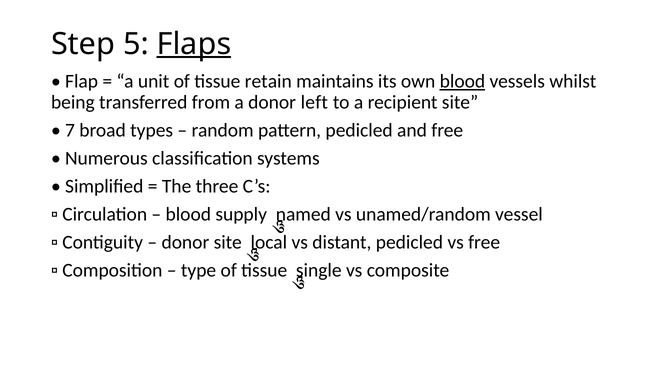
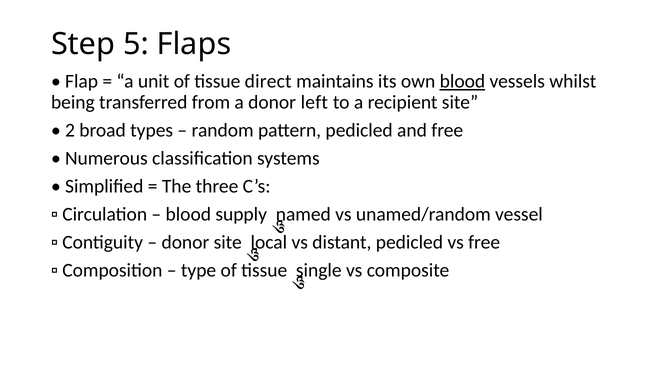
Flaps underline: present -> none
retain: retain -> direct
7: 7 -> 2
